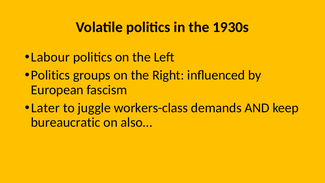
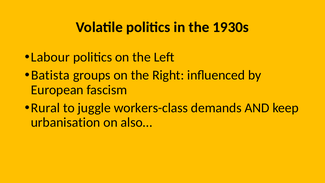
Politics at (50, 75): Politics -> Batista
Later: Later -> Rural
bureaucratic: bureaucratic -> urbanisation
